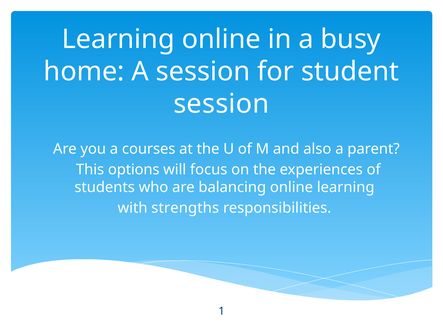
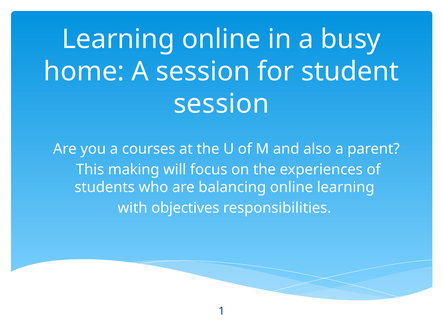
options: options -> making
strengths: strengths -> objectives
